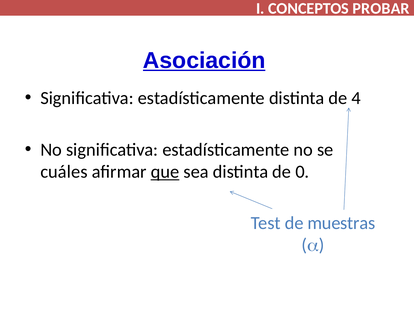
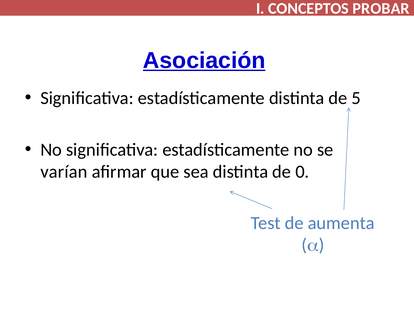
4: 4 -> 5
cuáles: cuáles -> varían
que underline: present -> none
muestras: muestras -> aumenta
